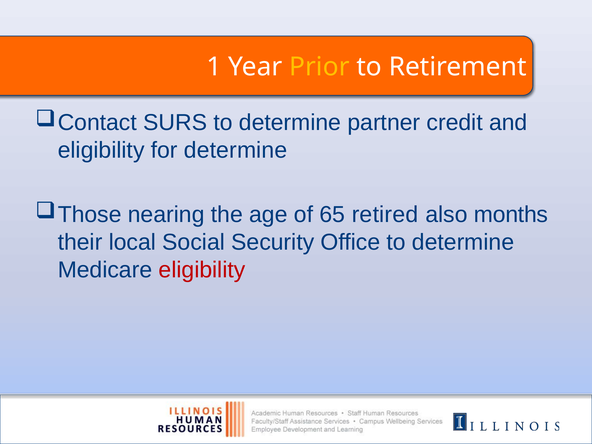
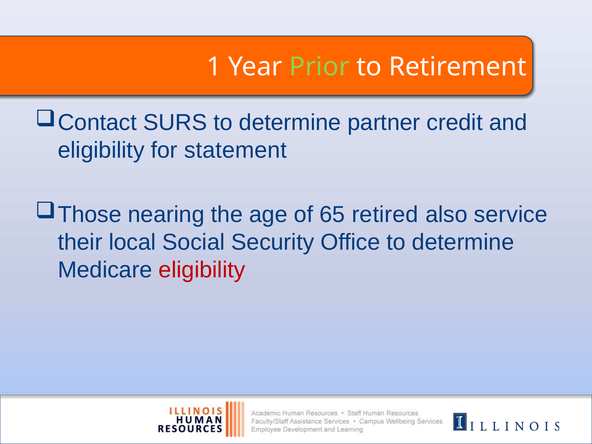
Prior colour: yellow -> light green
for determine: determine -> statement
months: months -> service
